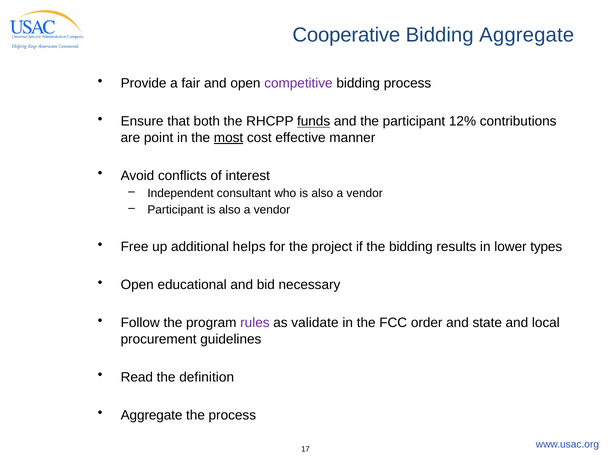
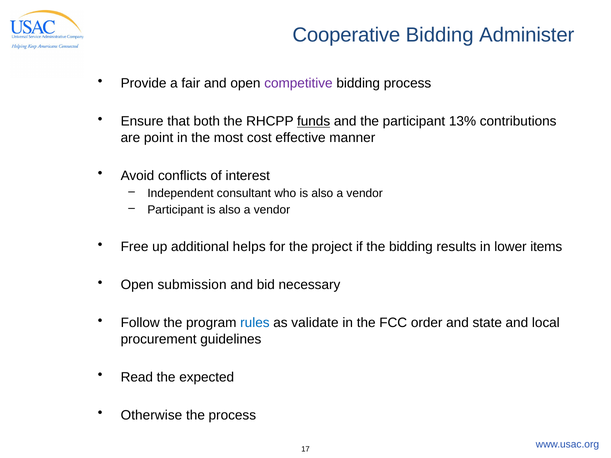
Bidding Aggregate: Aggregate -> Administer
12%: 12% -> 13%
most underline: present -> none
types: types -> items
educational: educational -> submission
rules colour: purple -> blue
definition: definition -> expected
Aggregate at (152, 415): Aggregate -> Otherwise
